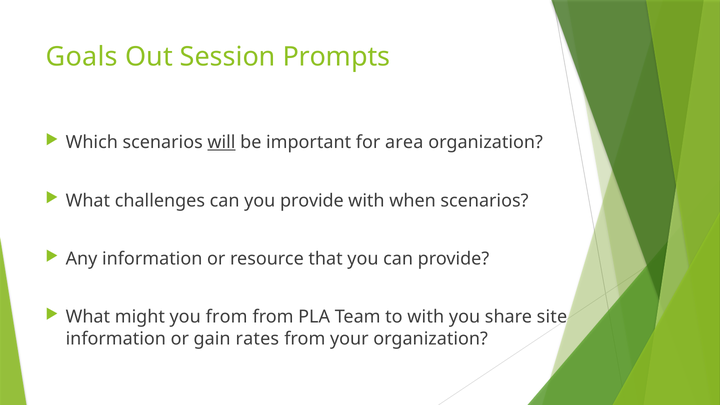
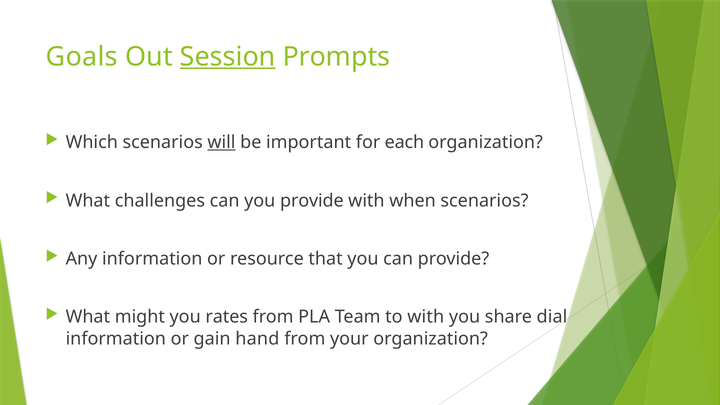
Session underline: none -> present
area: area -> each
you from: from -> rates
site: site -> dial
rates: rates -> hand
